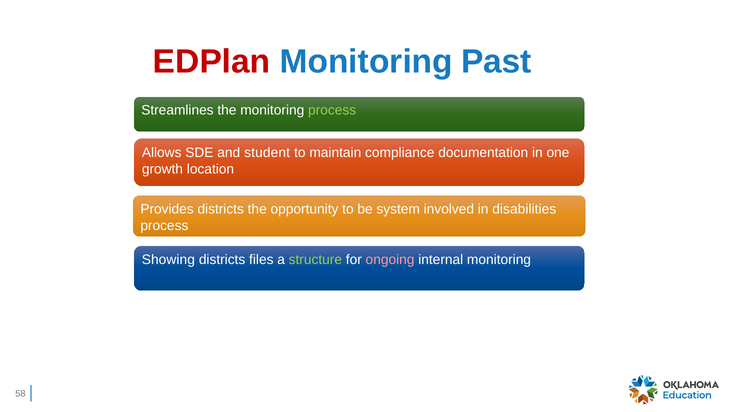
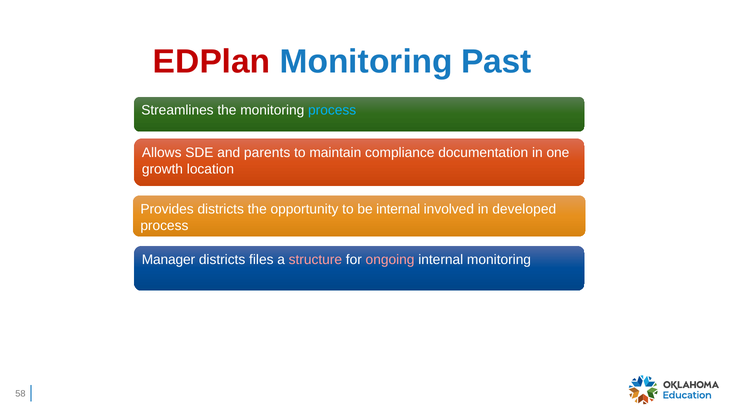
process at (332, 110) colour: light green -> light blue
student: student -> parents
be system: system -> internal
disabilities: disabilities -> developed
Showing: Showing -> Manager
structure colour: light green -> pink
